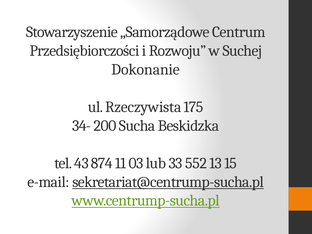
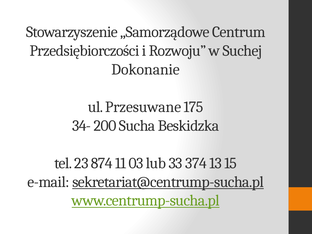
Rzeczywista: Rzeczywista -> Przesuwane
43: 43 -> 23
552: 552 -> 374
